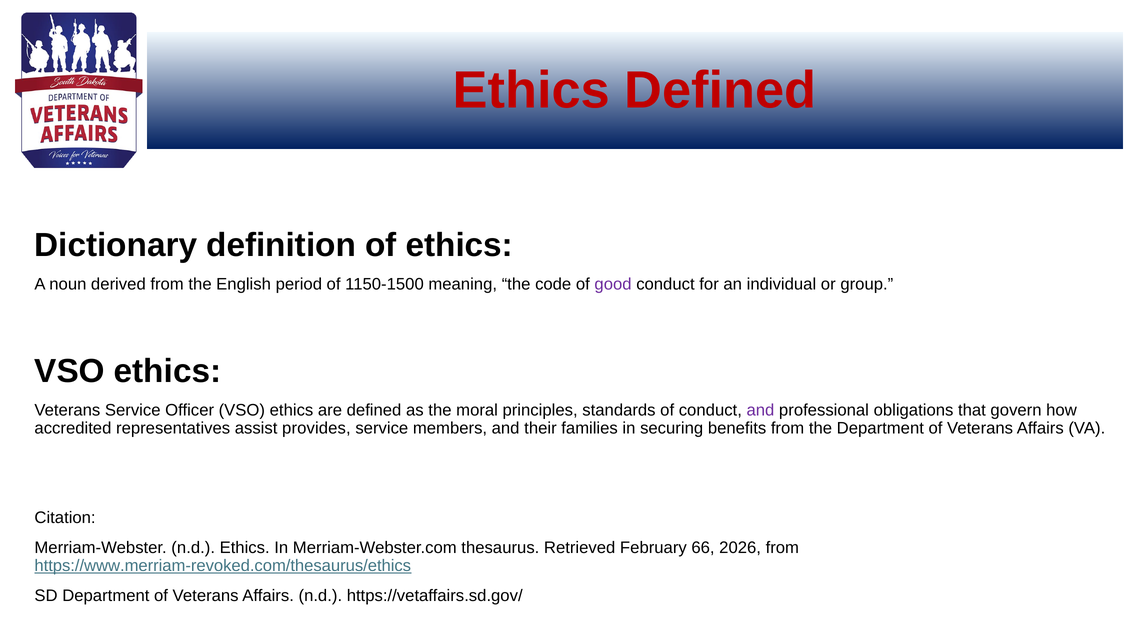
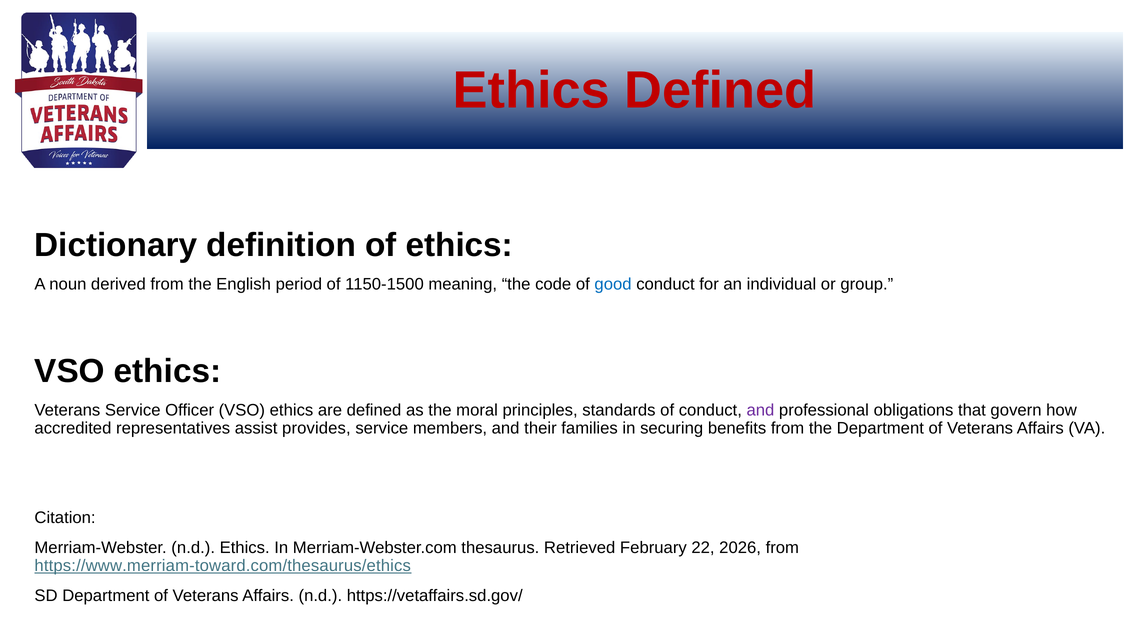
good colour: purple -> blue
66: 66 -> 22
https://www.merriam-revoked.com/thesaurus/ethics: https://www.merriam-revoked.com/thesaurus/ethics -> https://www.merriam-toward.com/thesaurus/ethics
